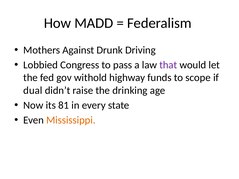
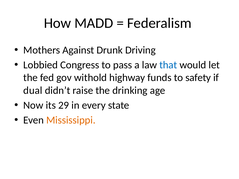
that colour: purple -> blue
scope: scope -> safety
81: 81 -> 29
